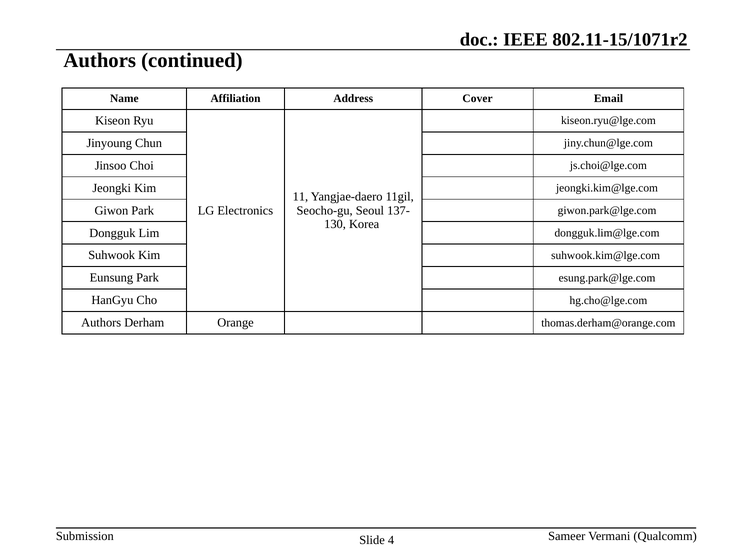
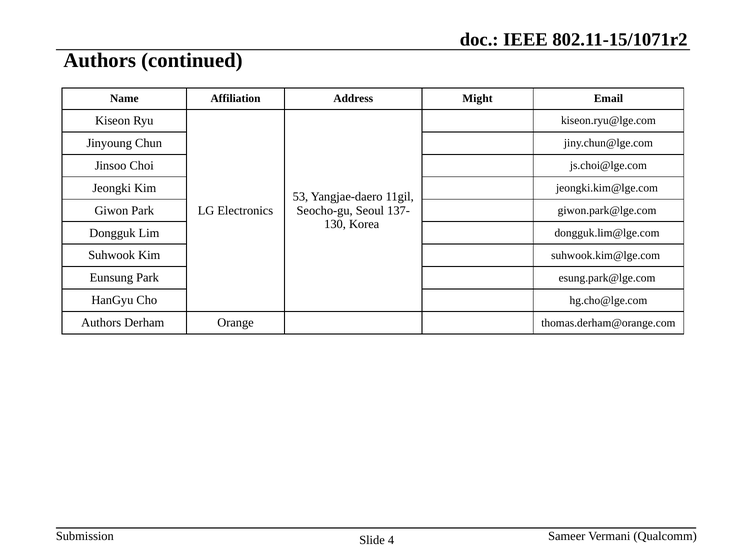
Cover: Cover -> Might
11: 11 -> 53
